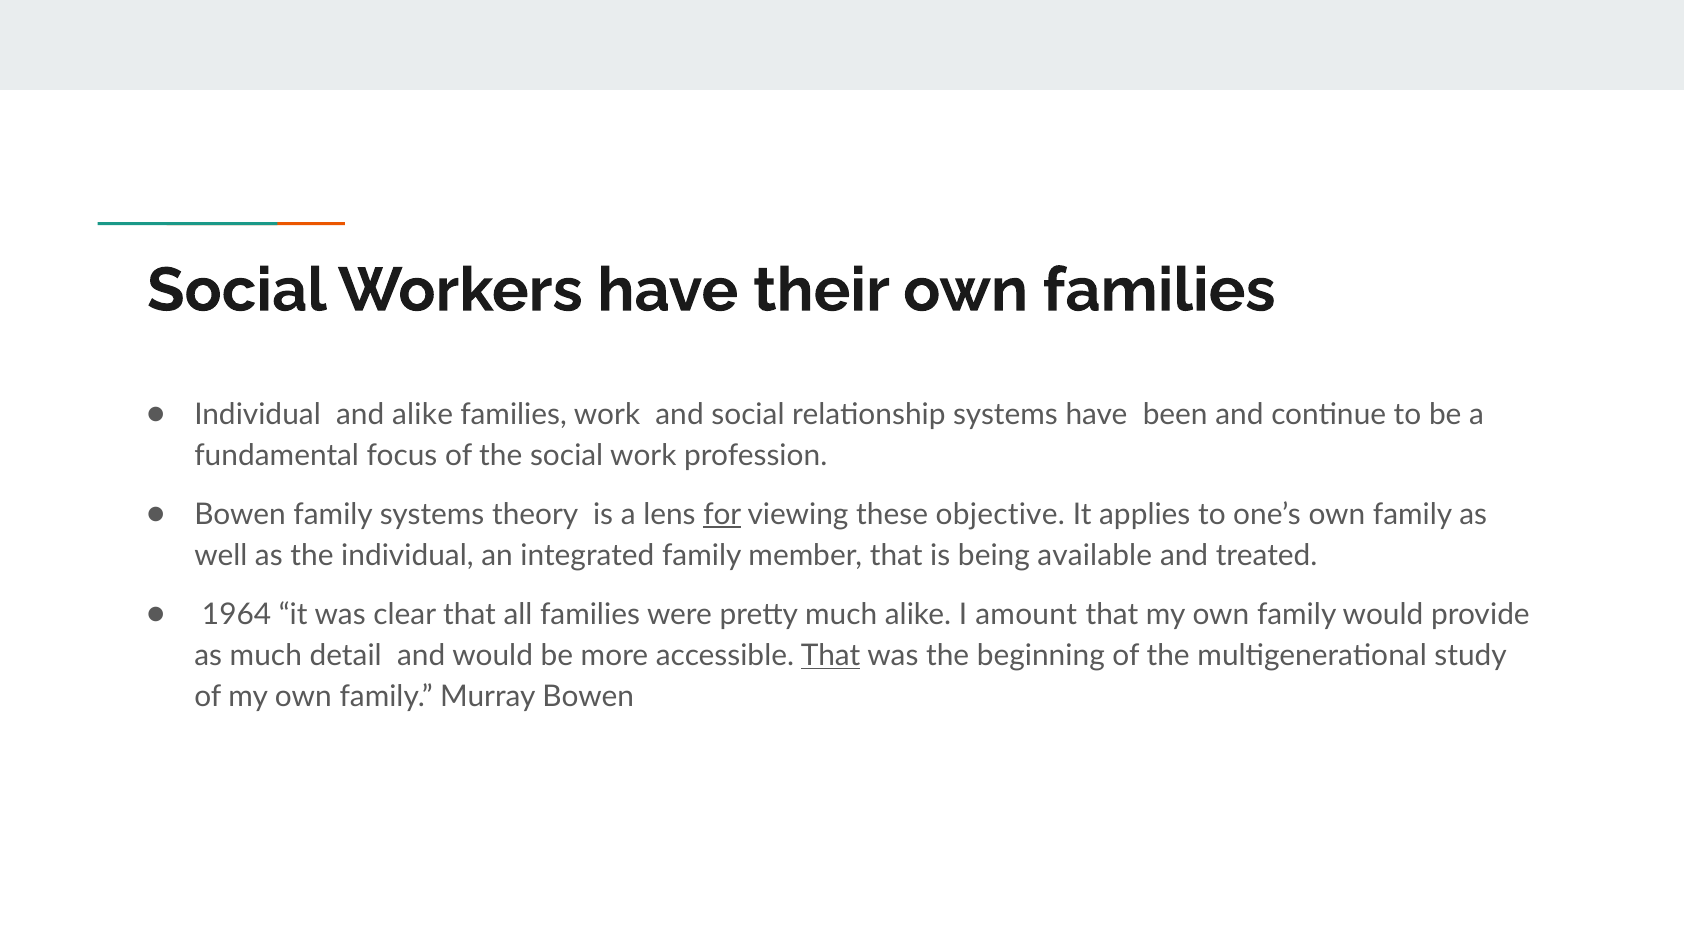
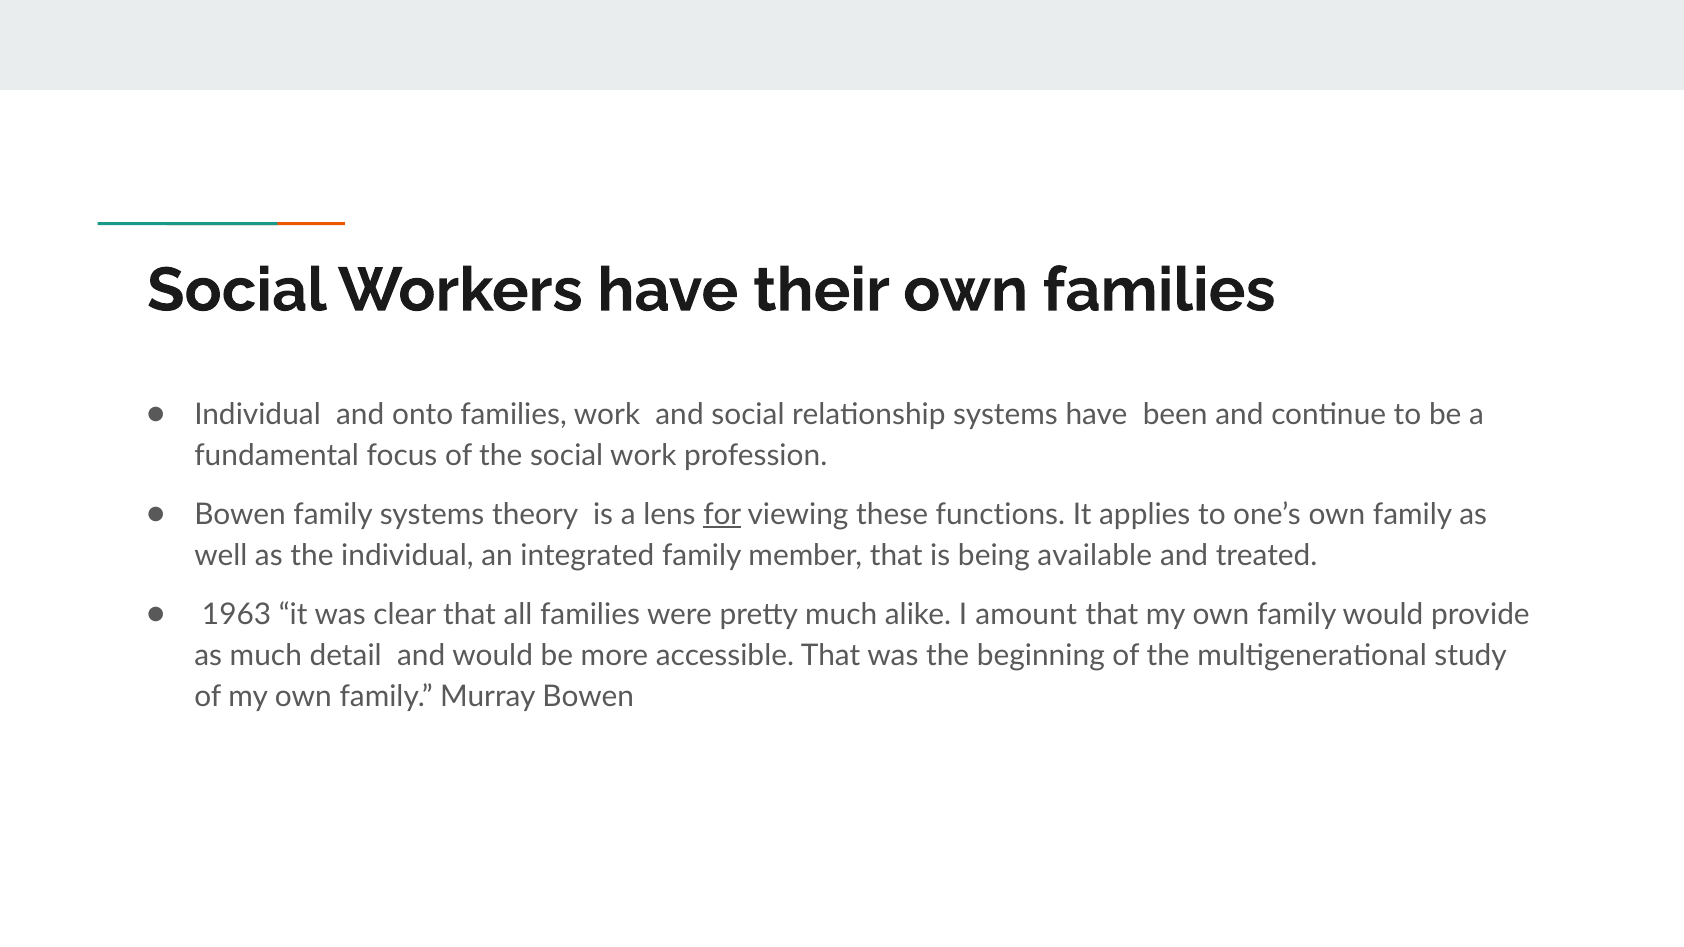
and alike: alike -> onto
objective: objective -> functions
1964: 1964 -> 1963
That at (831, 656) underline: present -> none
